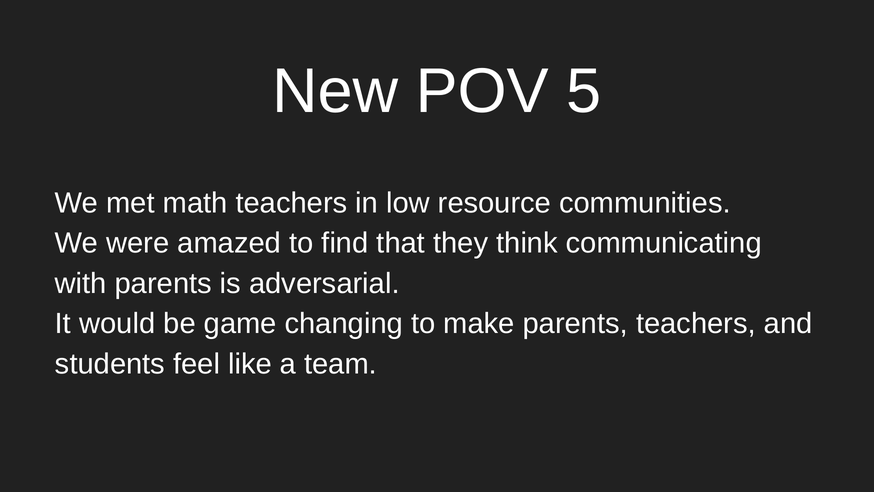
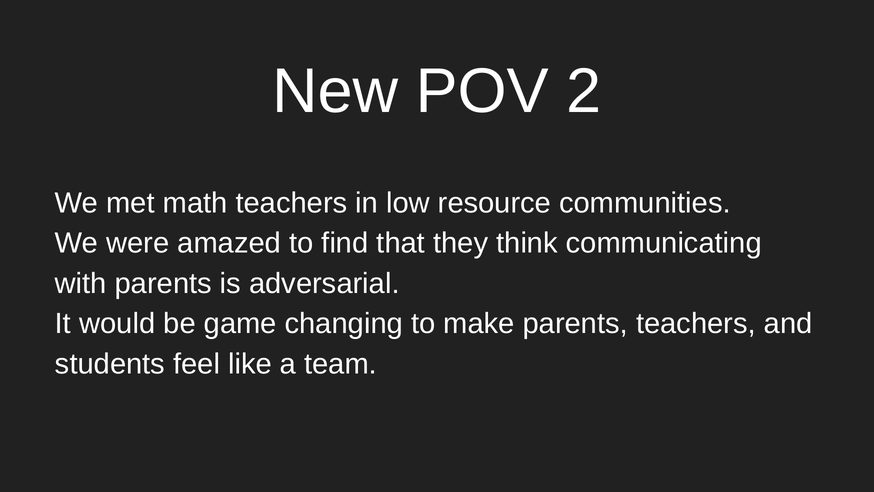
5: 5 -> 2
